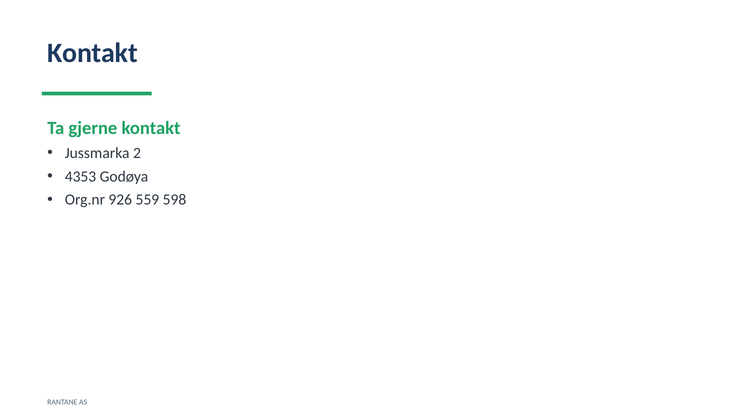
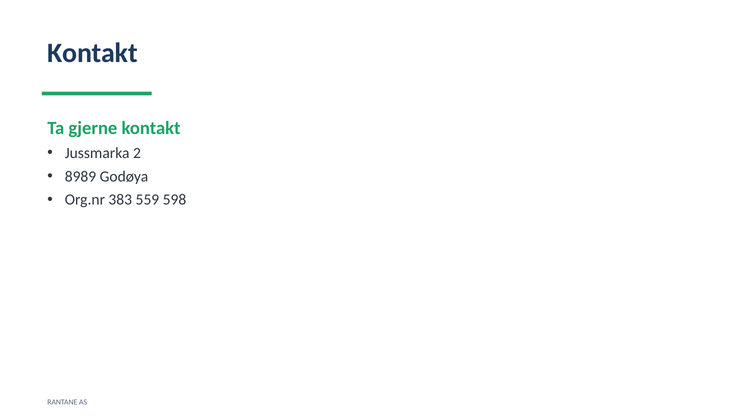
4353: 4353 -> 8989
926: 926 -> 383
